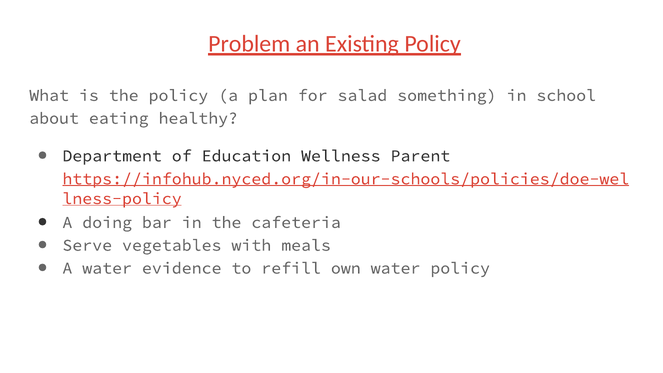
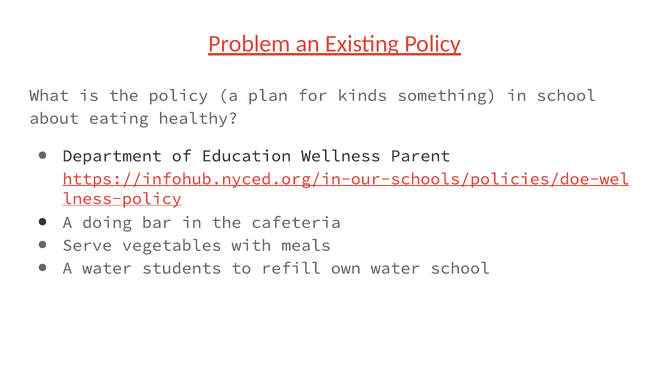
salad: salad -> kinds
evidence: evidence -> students
water policy: policy -> school
